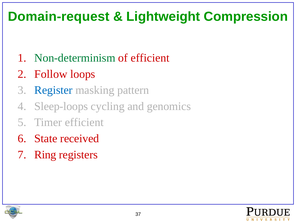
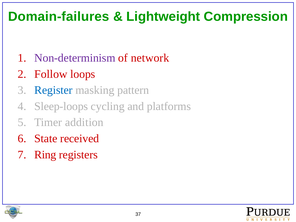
Domain-request: Domain-request -> Domain-failures
Non-determinism colour: green -> purple
of efficient: efficient -> network
genomics: genomics -> platforms
Timer efficient: efficient -> addition
